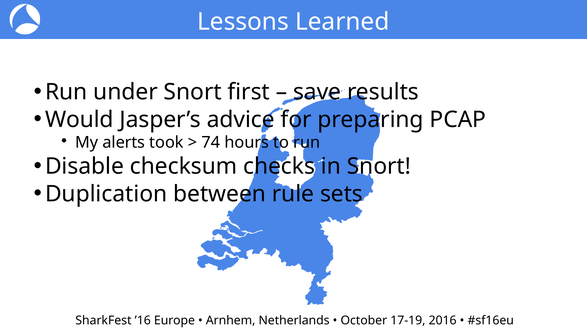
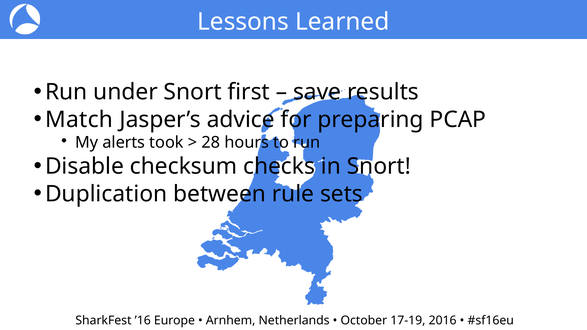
Would: Would -> Match
74: 74 -> 28
